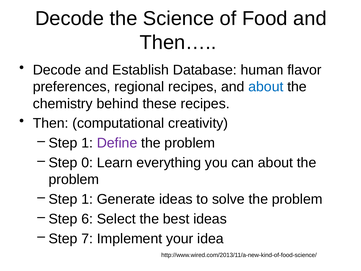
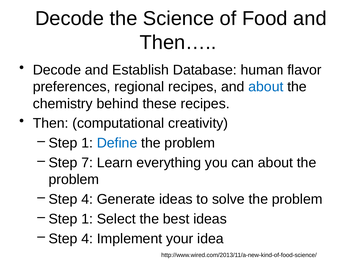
Define colour: purple -> blue
0: 0 -> 7
1 at (87, 199): 1 -> 4
6 at (87, 219): 6 -> 1
7 at (87, 238): 7 -> 4
